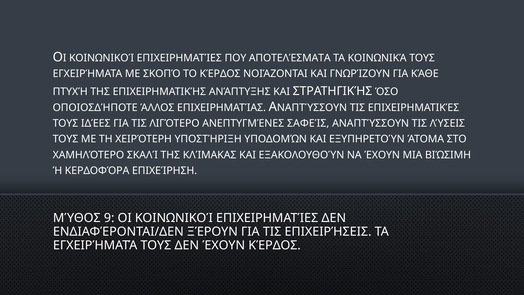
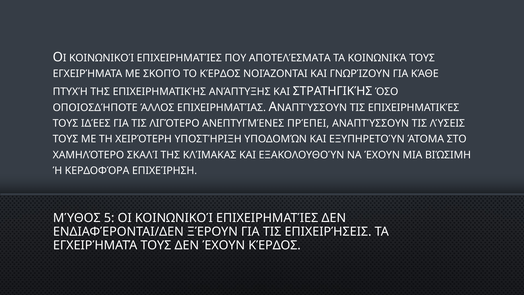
ΣΑΦΕΊΣ: ΣΑΦΕΊΣ -> ΠΡΈΠΕΙ
9: 9 -> 5
